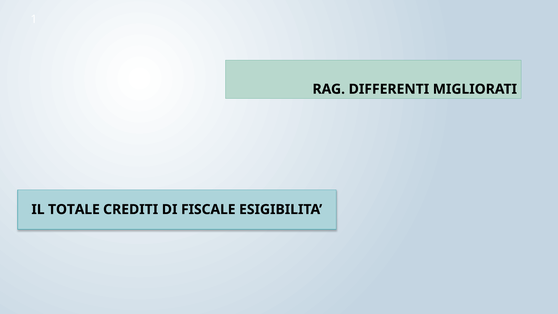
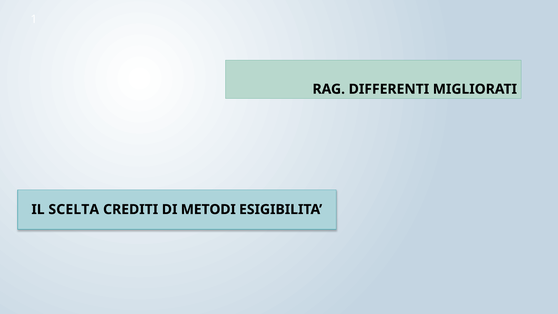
TOTALE: TOTALE -> SCELTA
FISCALE: FISCALE -> METODI
